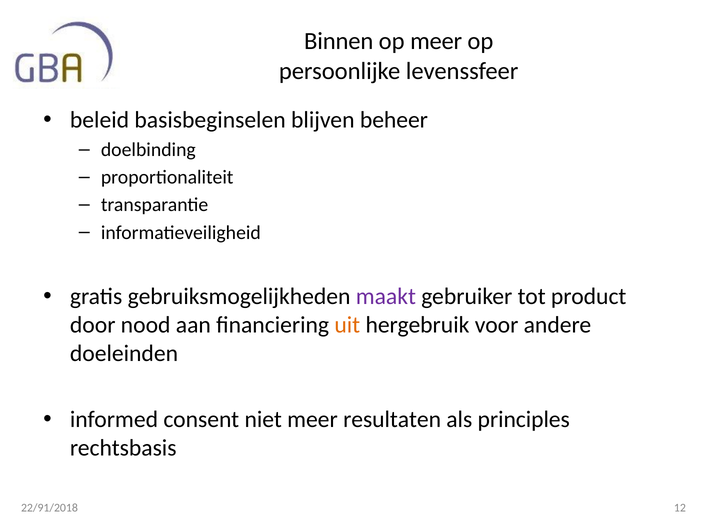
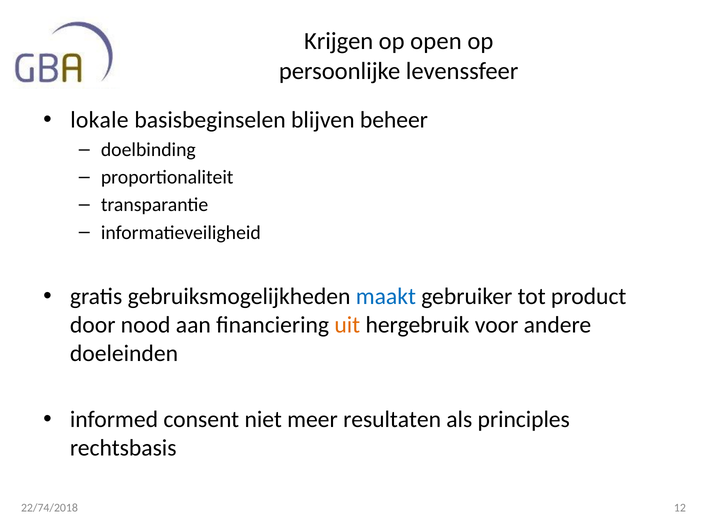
Binnen: Binnen -> Krijgen
op meer: meer -> open
beleid: beleid -> lokale
maakt colour: purple -> blue
22/91/2018: 22/91/2018 -> 22/74/2018
